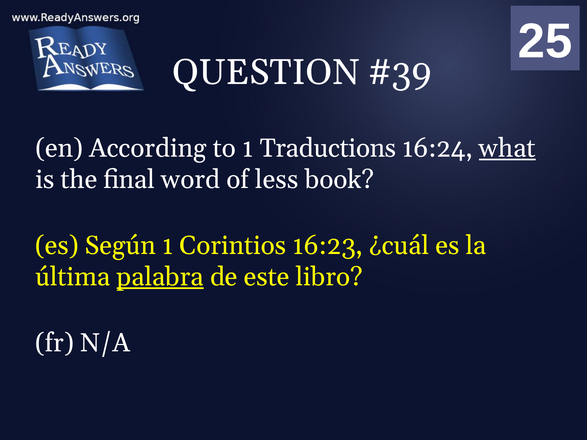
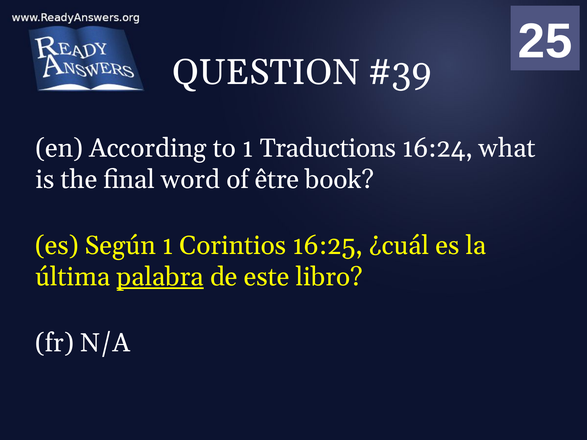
what underline: present -> none
less: less -> être
16:23: 16:23 -> 16:25
